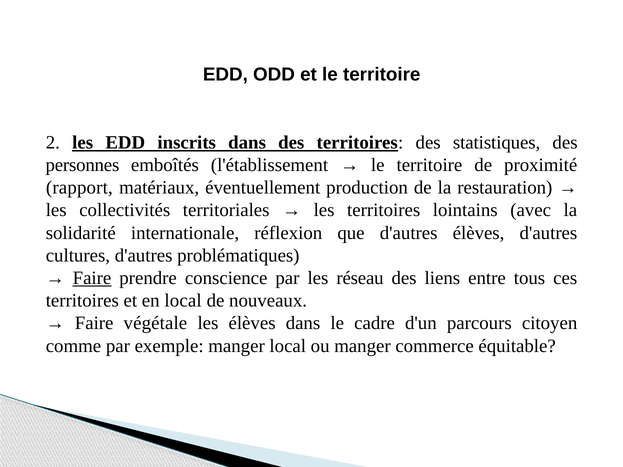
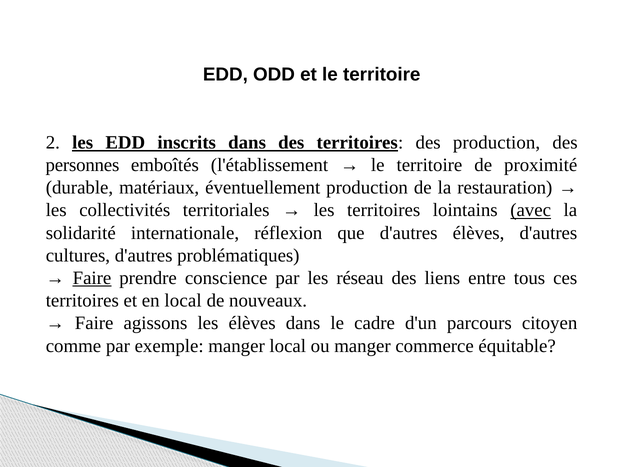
des statistiques: statistiques -> production
rapport: rapport -> durable
avec underline: none -> present
végétale: végétale -> agissons
